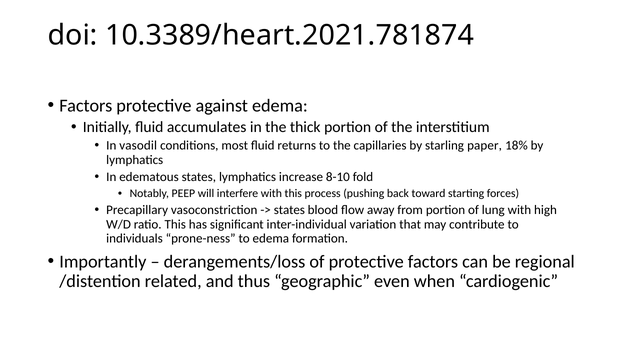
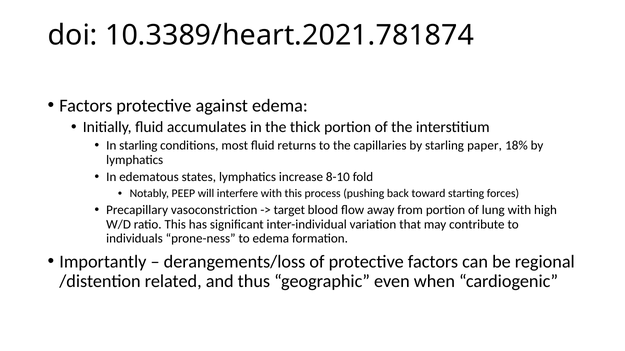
In vasodil: vasodil -> starling
states at (289, 211): states -> target
